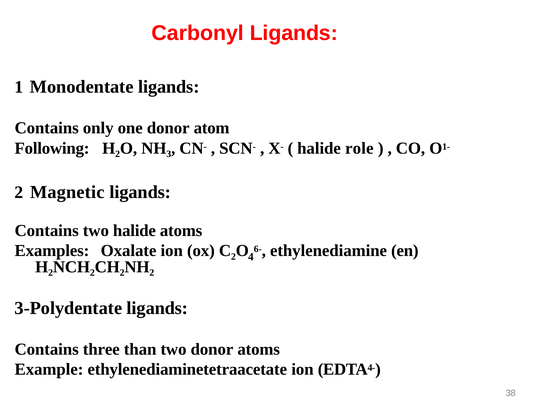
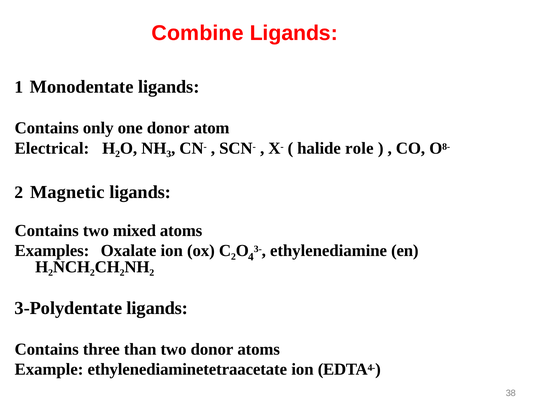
Carbonyl: Carbonyl -> Combine
Following: Following -> Electrical
1-: 1- -> 8-
two halide: halide -> mixed
6-: 6- -> 3-
